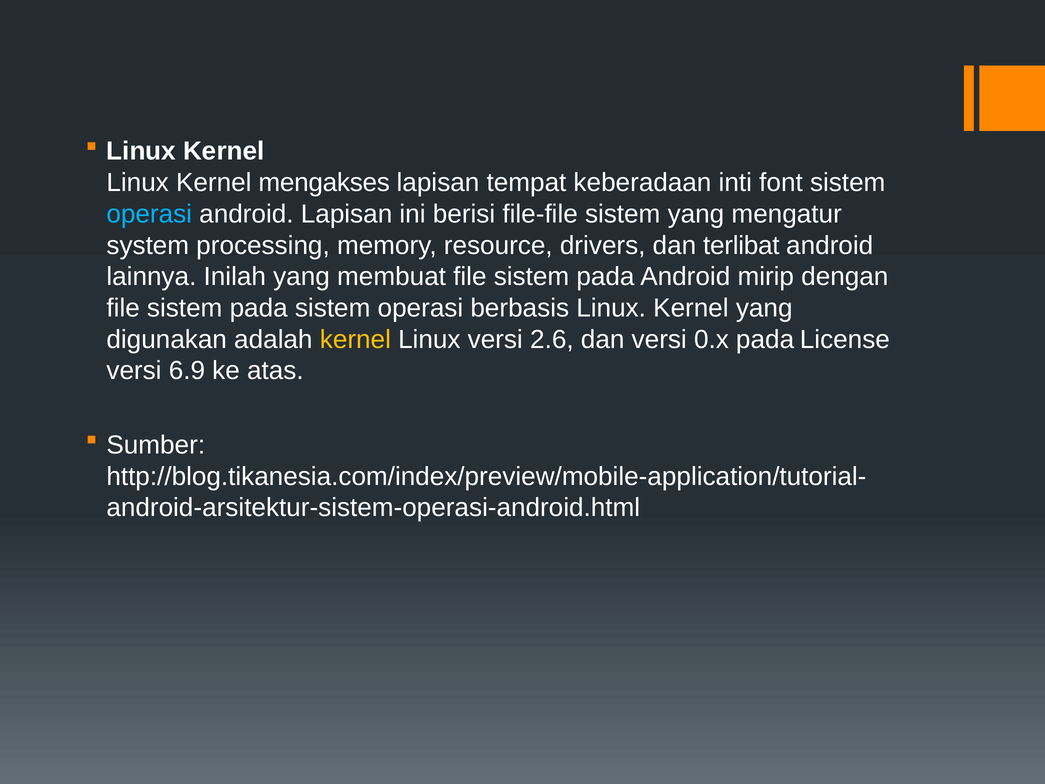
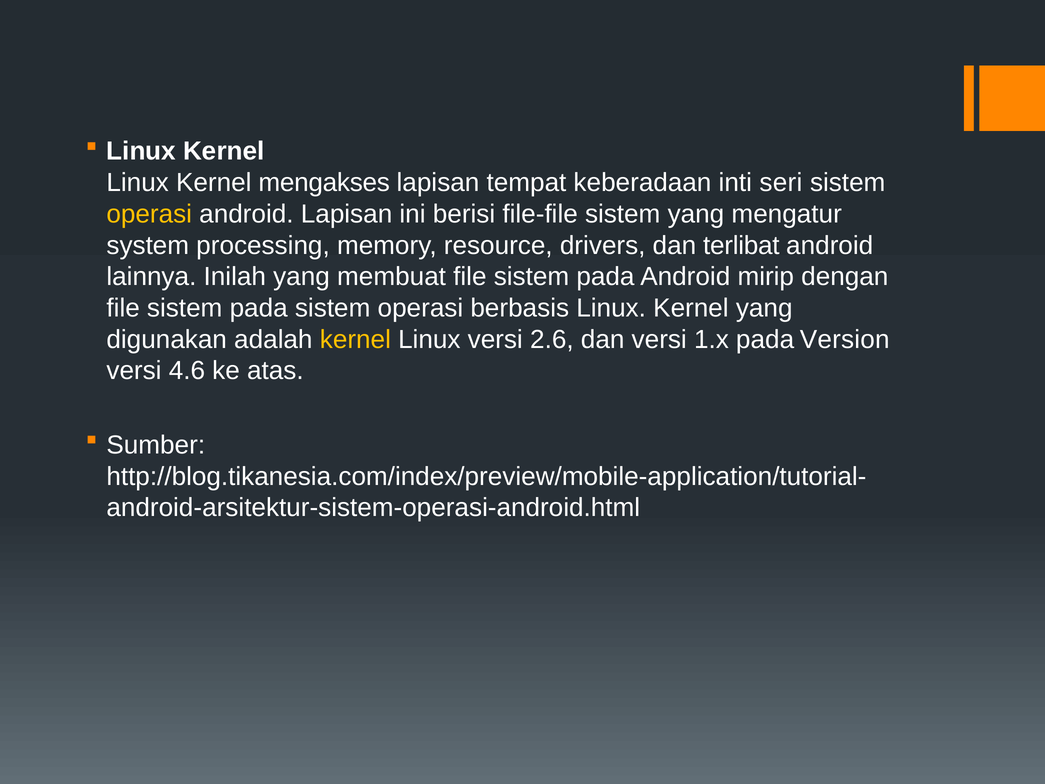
font: font -> seri
operasi at (149, 214) colour: light blue -> yellow
0.x: 0.x -> 1.x
License: License -> Version
6.9: 6.9 -> 4.6
